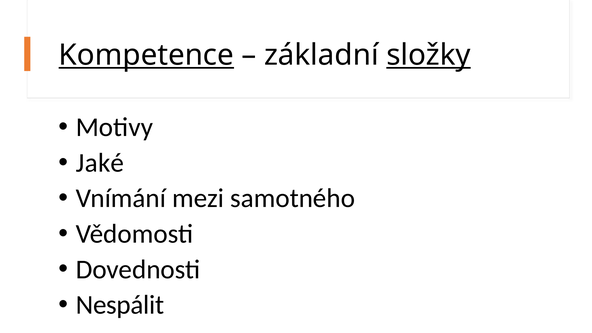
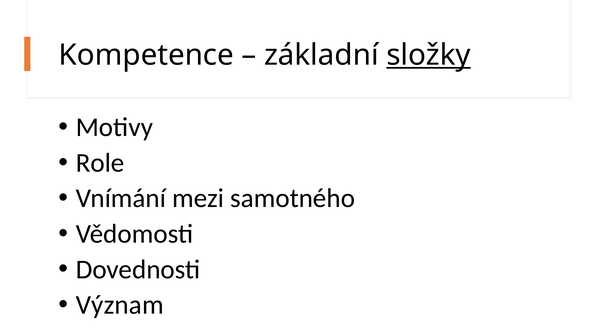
Kompetence underline: present -> none
Jaké: Jaké -> Role
Nespálit: Nespálit -> Význam
